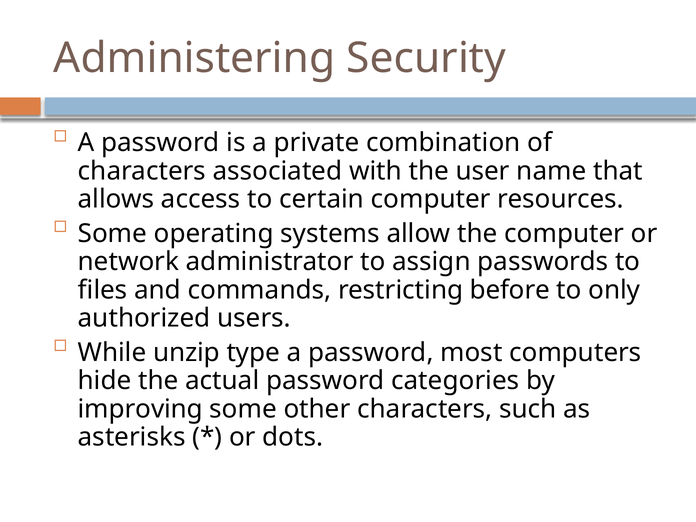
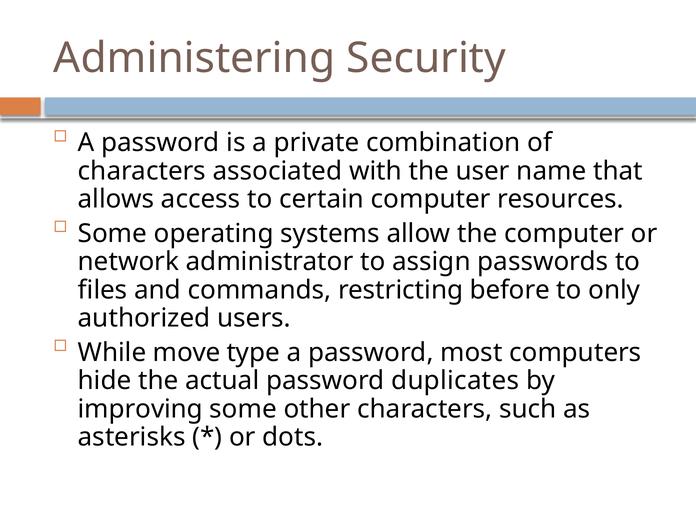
unzip: unzip -> move
categories: categories -> duplicates
